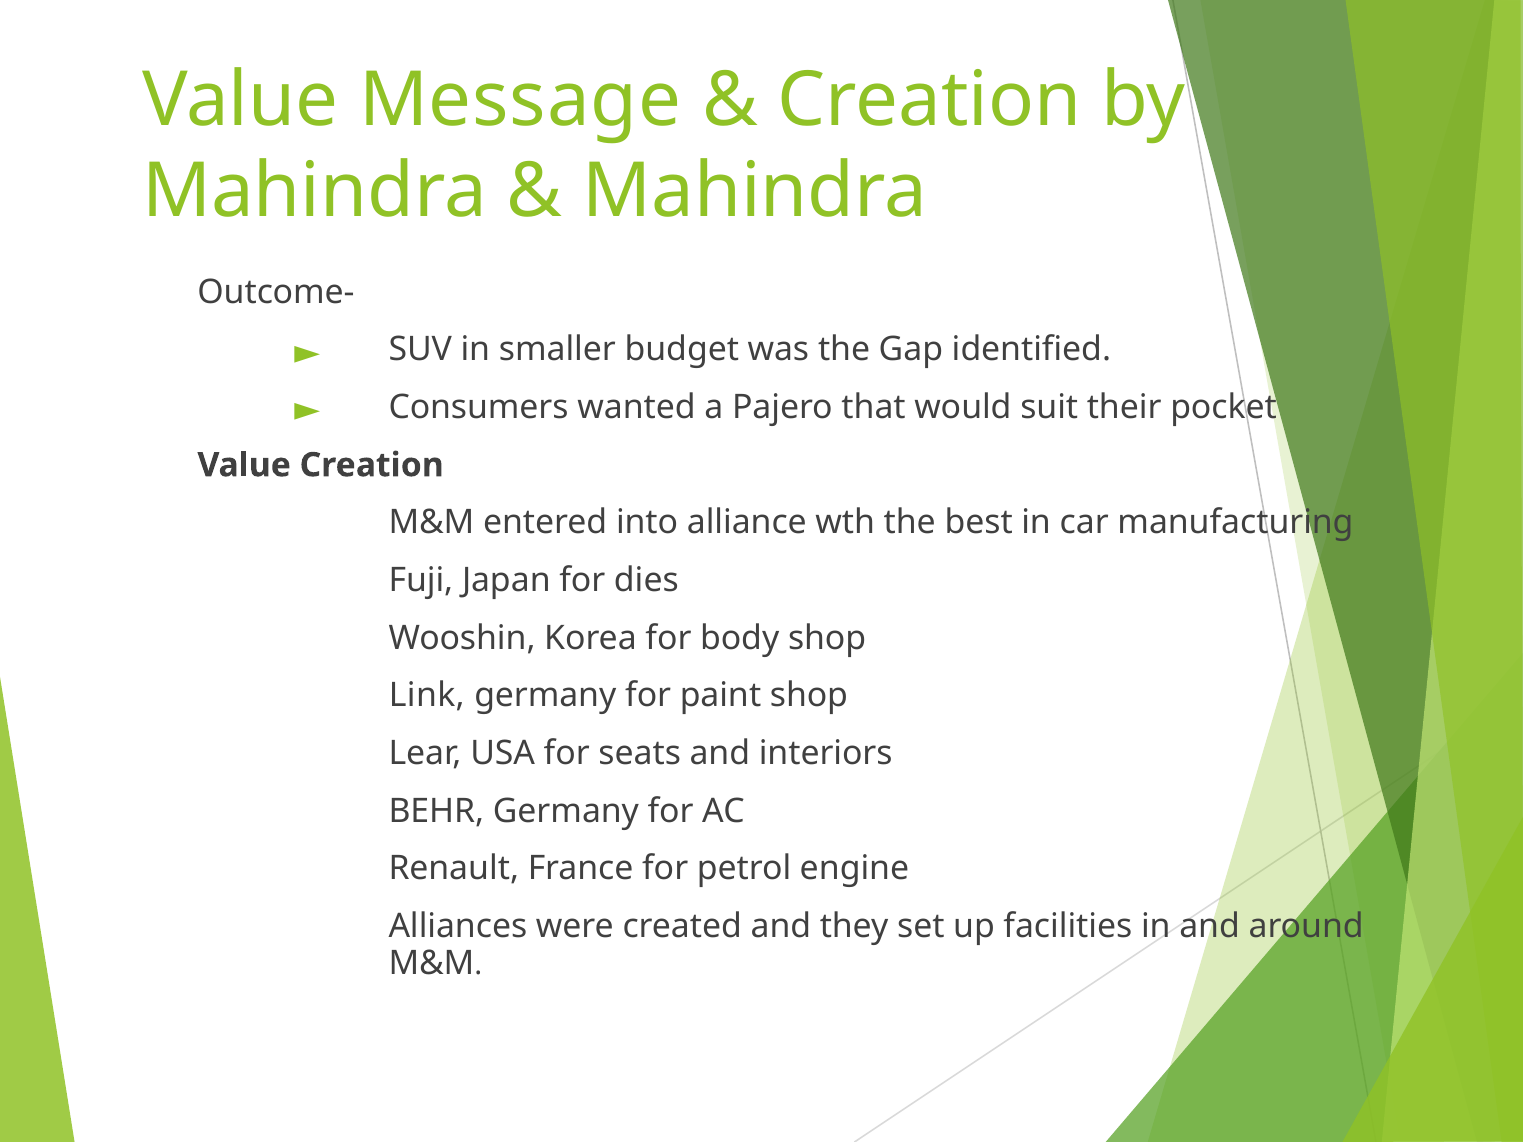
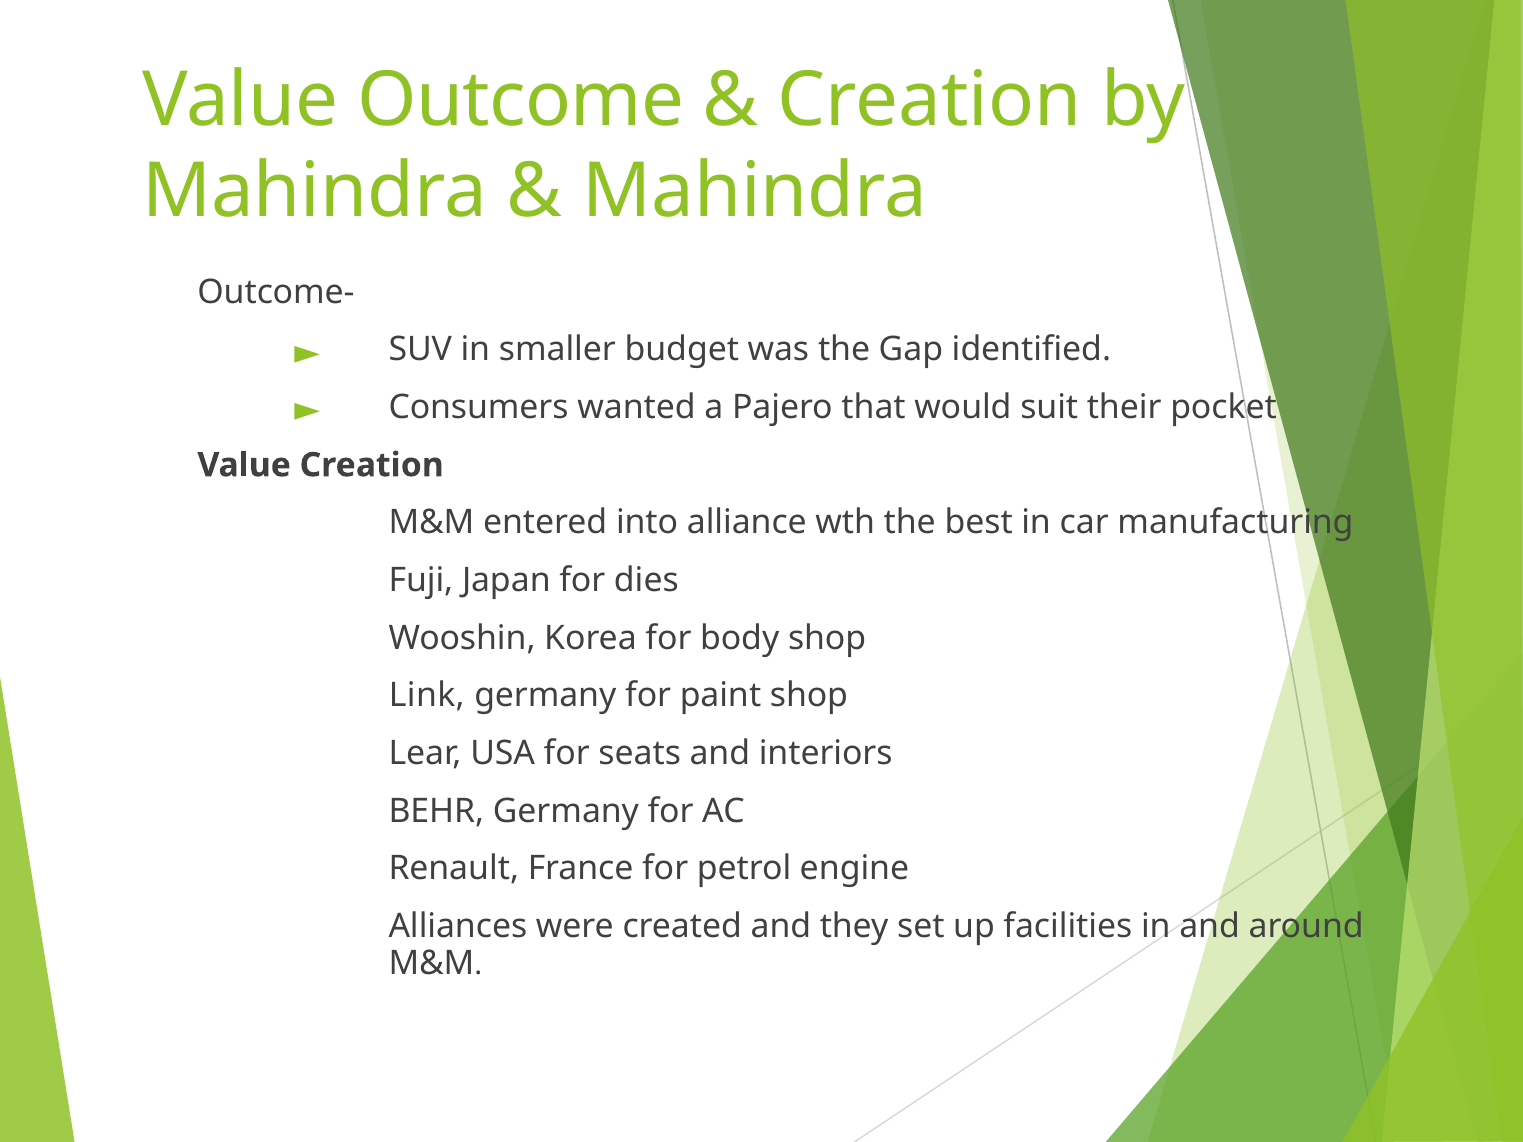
Message: Message -> Outcome
